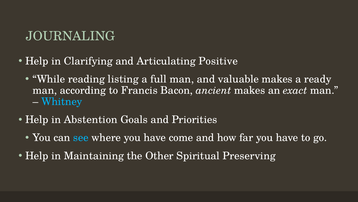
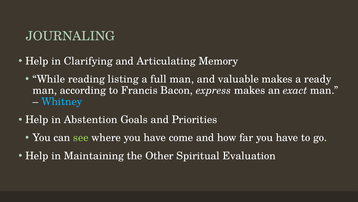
Positive: Positive -> Memory
ancient: ancient -> express
see colour: light blue -> light green
Preserving: Preserving -> Evaluation
